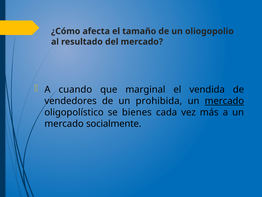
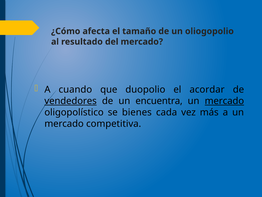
marginal: marginal -> duopolio
vendida: vendida -> acordar
vendedores underline: none -> present
prohibida: prohibida -> encuentra
socialmente: socialmente -> competitiva
